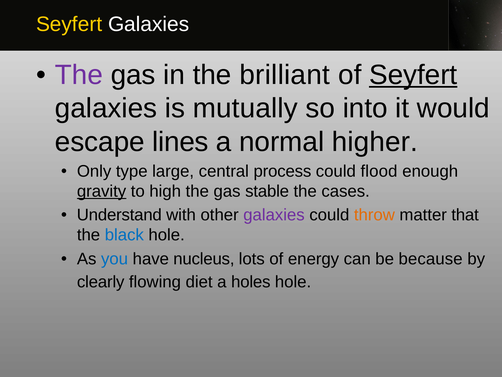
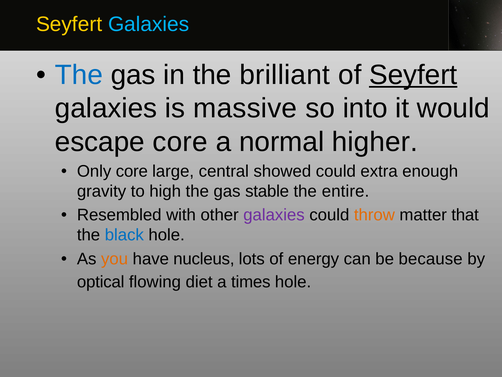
Galaxies at (149, 24) colour: white -> light blue
The at (79, 75) colour: purple -> blue
mutually: mutually -> massive
escape lines: lines -> core
Only type: type -> core
process: process -> showed
flood: flood -> extra
gravity underline: present -> none
cases: cases -> entire
Understand: Understand -> Resembled
you colour: blue -> orange
clearly: clearly -> optical
holes: holes -> times
